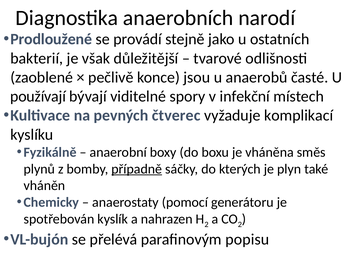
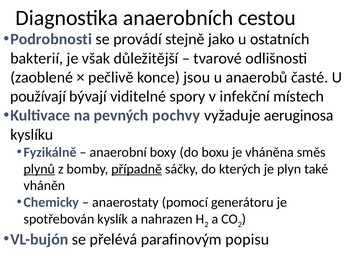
narodí: narodí -> cestou
Prodloužené: Prodloužené -> Podrobnosti
čtverec: čtverec -> pochvy
komplikací: komplikací -> aeruginosa
plynů underline: none -> present
